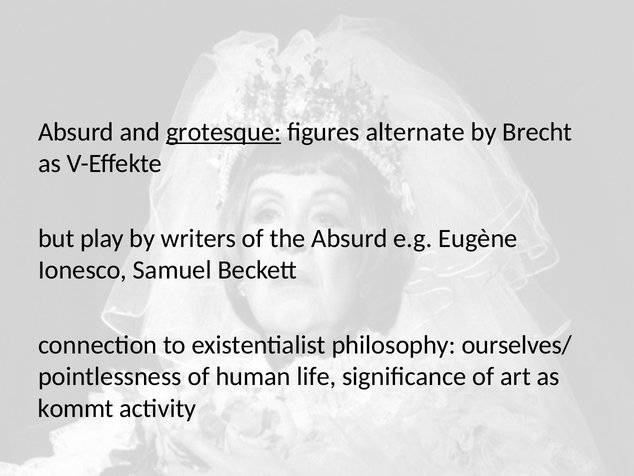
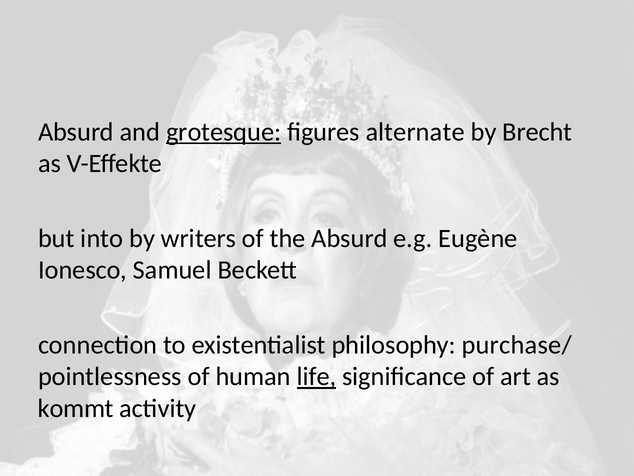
play: play -> into
ourselves/: ourselves/ -> purchase/
life underline: none -> present
